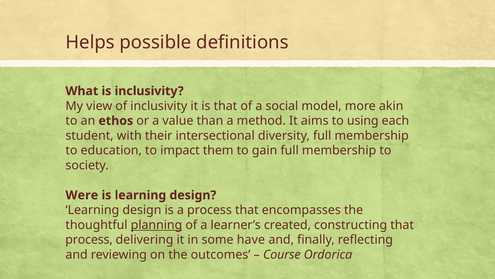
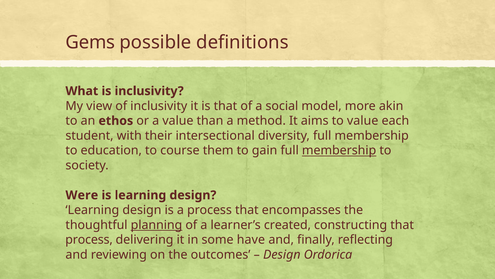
Helps: Helps -> Gems
to using: using -> value
impact: impact -> course
membership at (339, 150) underline: none -> present
Course at (282, 254): Course -> Design
